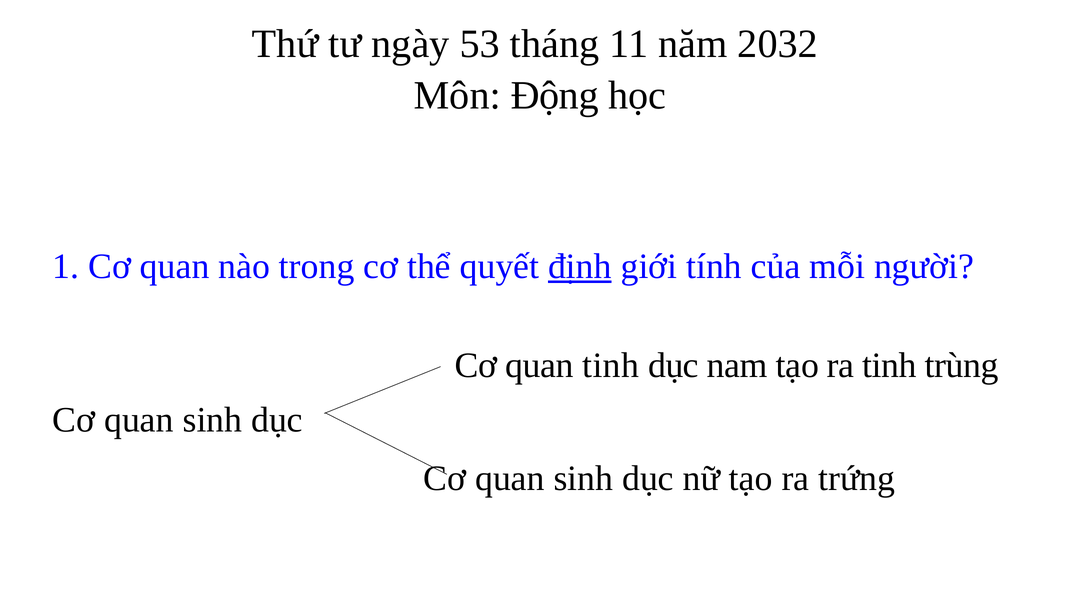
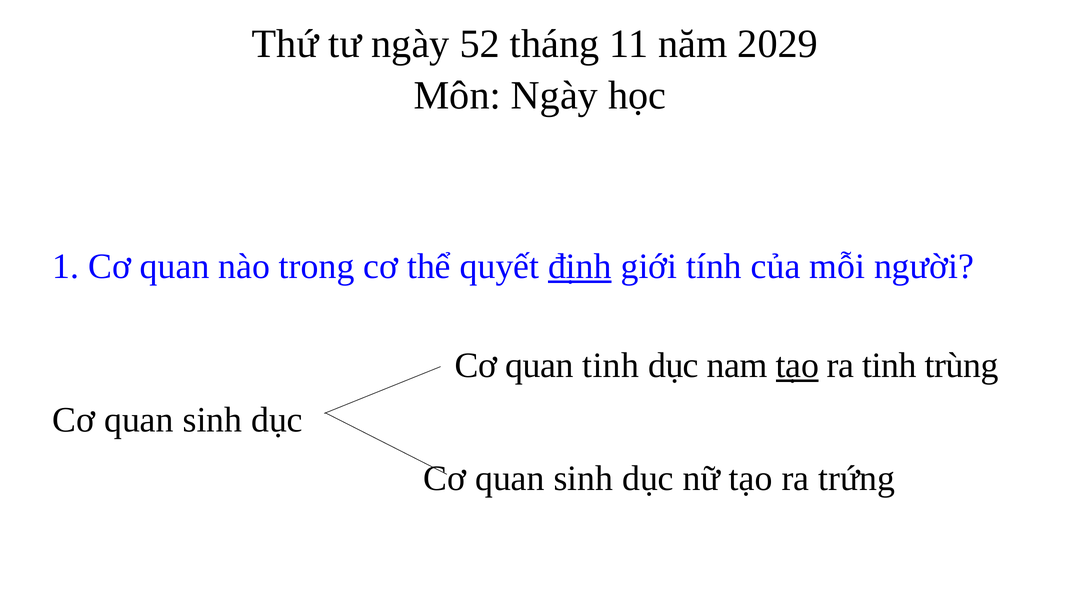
53: 53 -> 52
2032: 2032 -> 2029
Môn Động: Động -> Ngày
tạo at (797, 366) underline: none -> present
